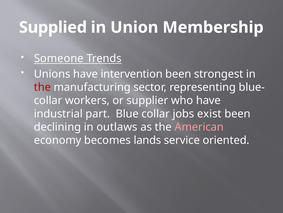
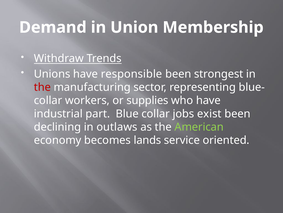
Supplied: Supplied -> Demand
Someone: Someone -> Withdraw
intervention: intervention -> responsible
supplier: supplier -> supplies
American colour: pink -> light green
